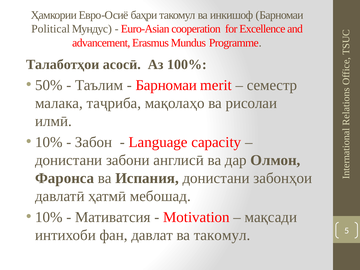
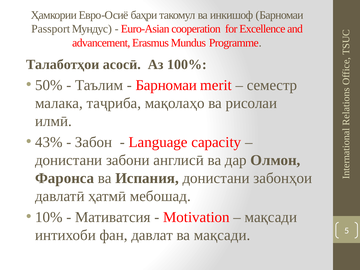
Political: Political -> Passport
10% at (49, 142): 10% -> 43%
ва такомул: такомул -> мақсади
